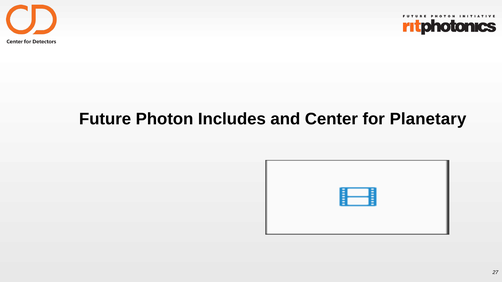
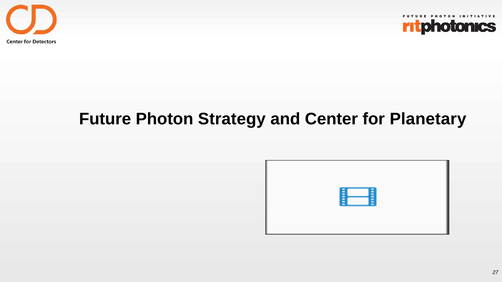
Includes: Includes -> Strategy
